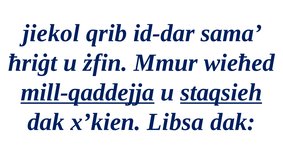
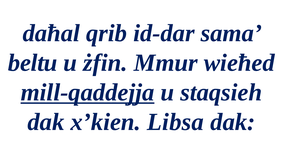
jiekol: jiekol -> daħal
ħriġt: ħriġt -> beltu
staqsieh underline: present -> none
